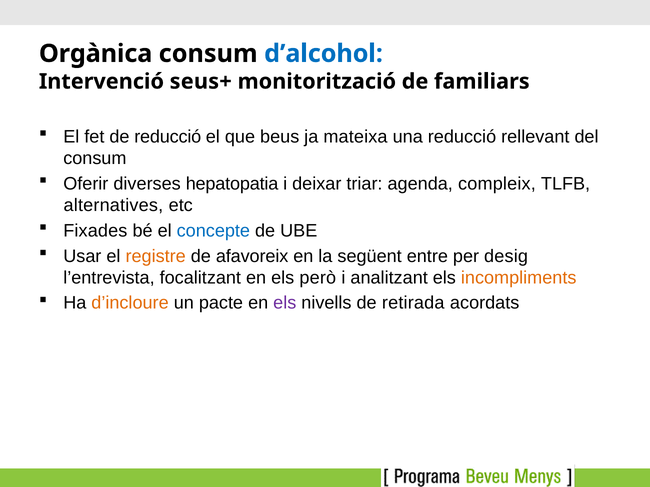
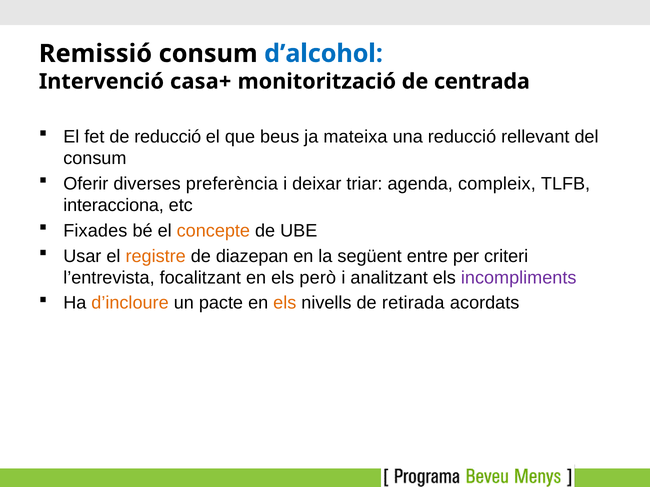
Orgànica: Orgànica -> Remissió
seus+: seus+ -> casa+
familiars: familiars -> centrada
hepatopatia: hepatopatia -> preferència
alternatives: alternatives -> interacciona
concepte colour: blue -> orange
afavoreix: afavoreix -> diazepan
desig: desig -> criteri
incompliments colour: orange -> purple
els at (285, 303) colour: purple -> orange
